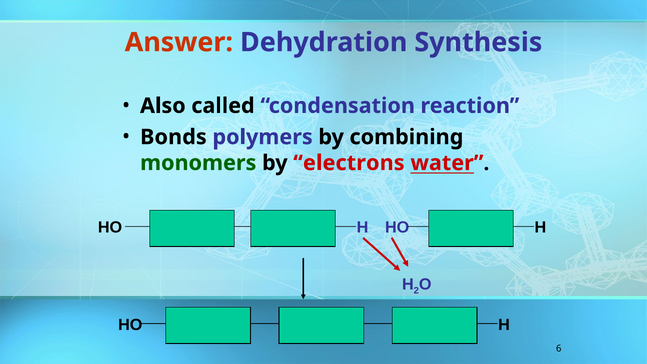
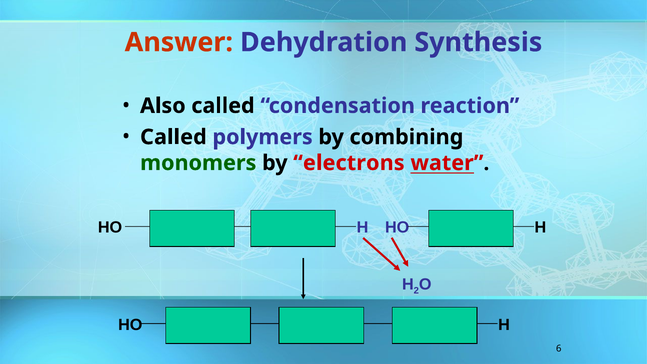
Bonds at (173, 137): Bonds -> Called
